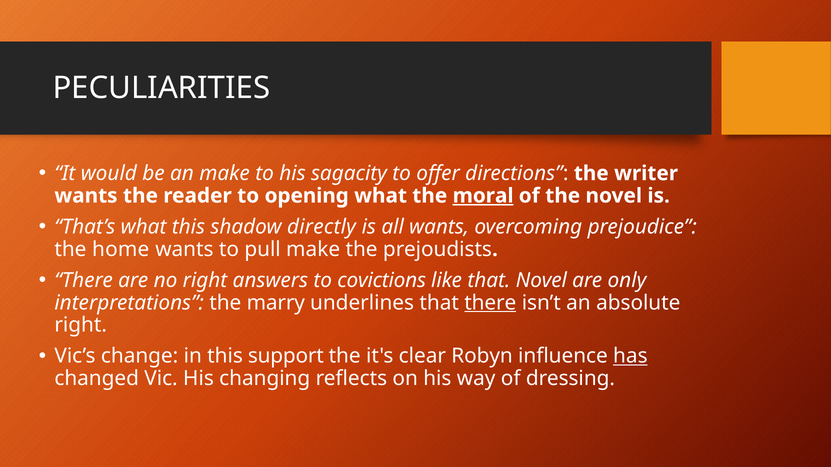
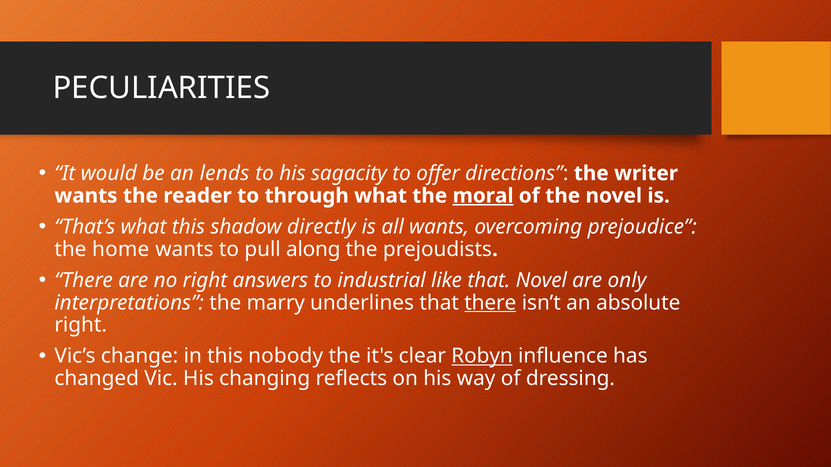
an make: make -> lends
opening: opening -> through
pull make: make -> along
covictions: covictions -> industrial
support: support -> nobody
Robyn underline: none -> present
has underline: present -> none
